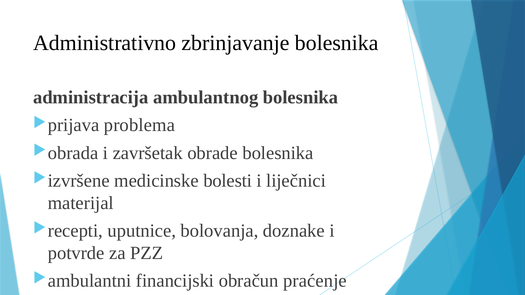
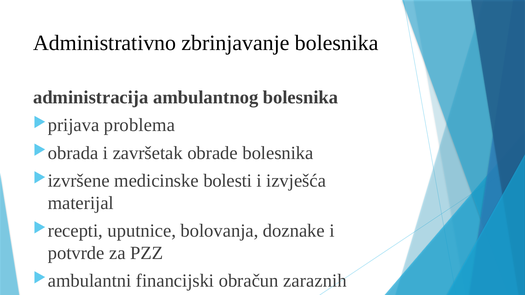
liječnici: liječnici -> izvješća
praćenje: praćenje -> zaraznih
